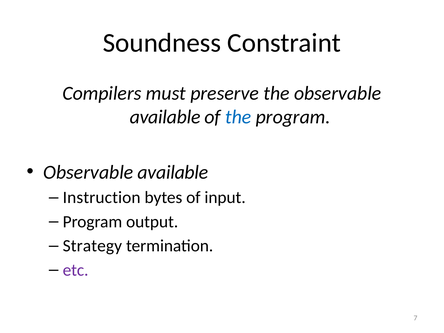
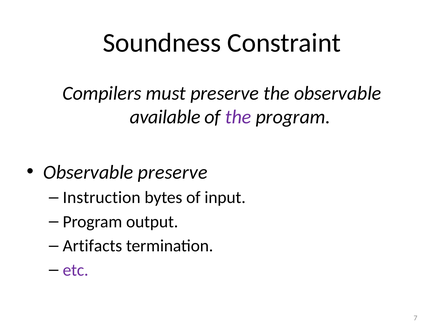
the at (238, 117) colour: blue -> purple
available at (173, 172): available -> preserve
Strategy: Strategy -> Artifacts
